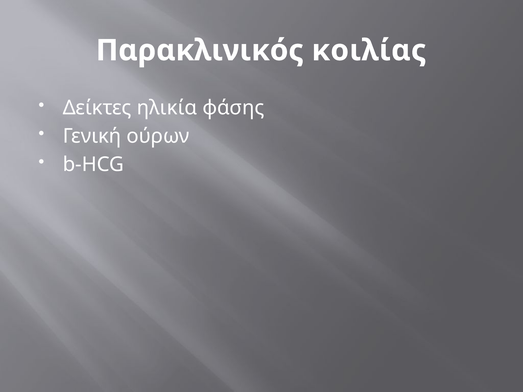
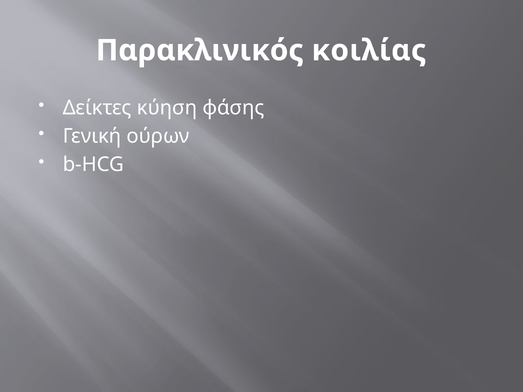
ηλικία: ηλικία -> κύηση
